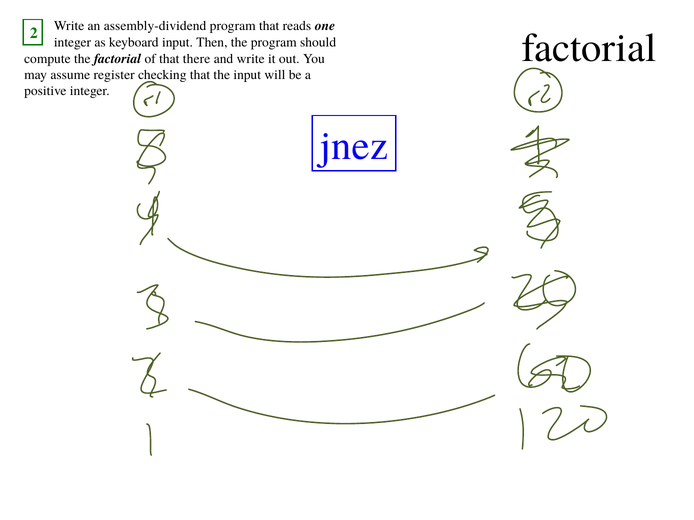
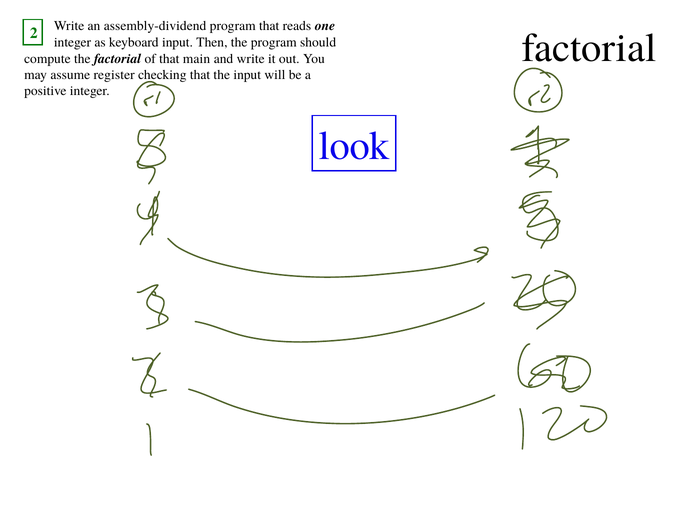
there: there -> main
jnez: jnez -> look
